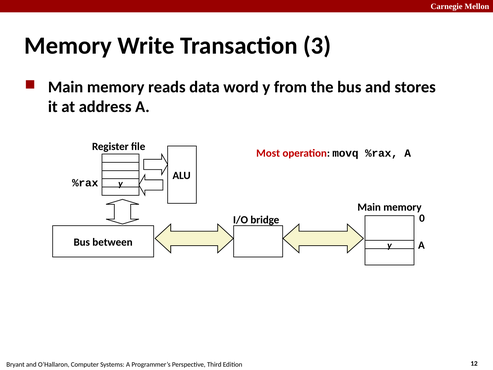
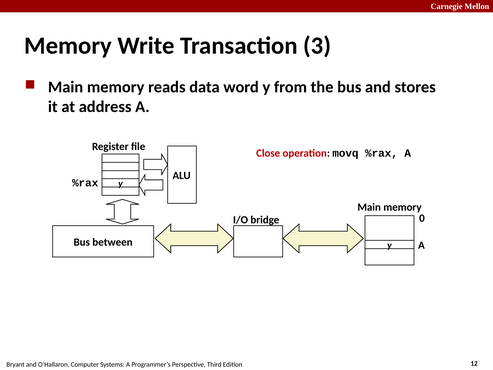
Most: Most -> Close
